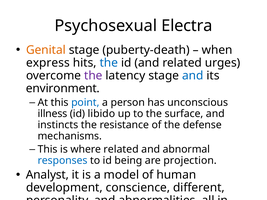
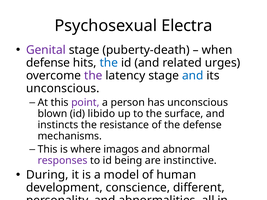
Genital colour: orange -> purple
express at (48, 63): express -> defense
environment at (63, 88): environment -> unconscious
point colour: blue -> purple
illness: illness -> blown
where related: related -> imagos
responses colour: blue -> purple
projection: projection -> instinctive
Analyst: Analyst -> During
